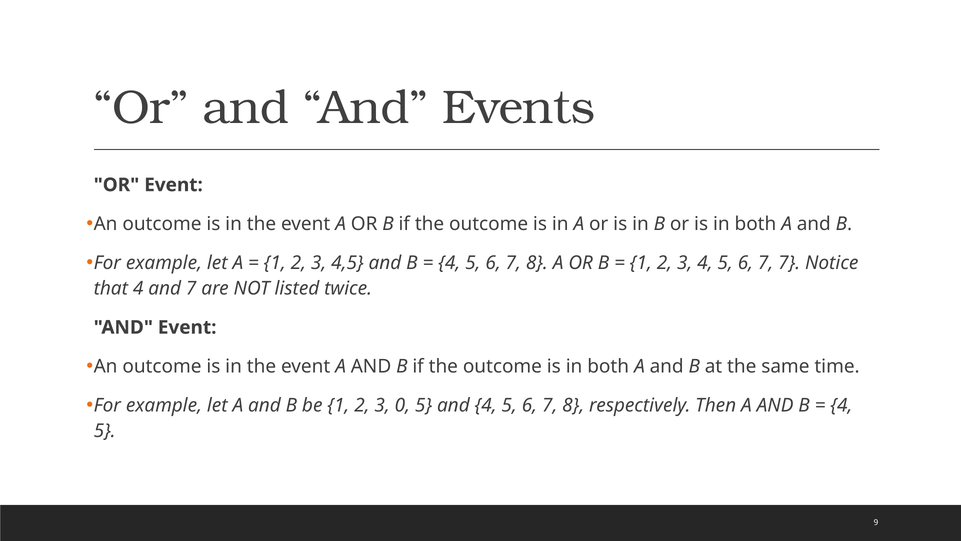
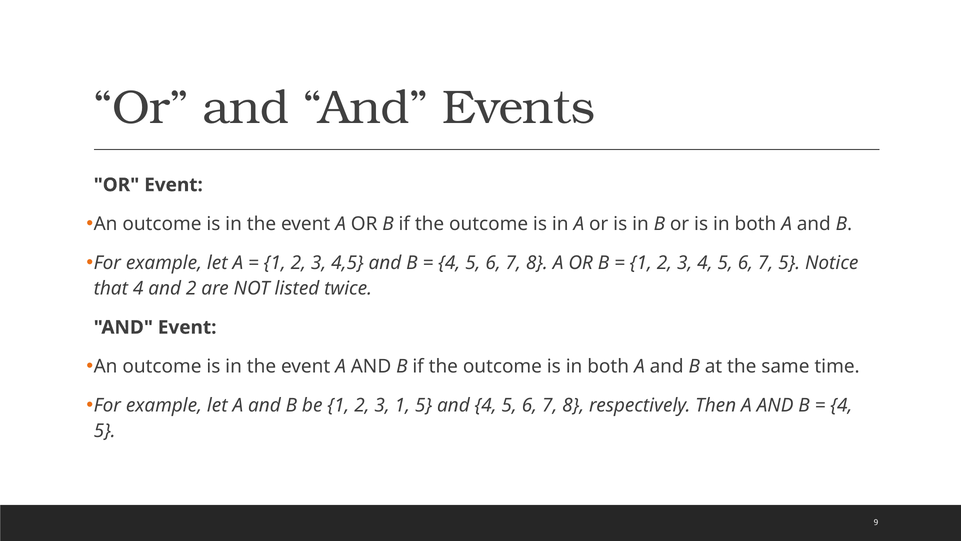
7 7: 7 -> 5
and 7: 7 -> 2
3 0: 0 -> 1
